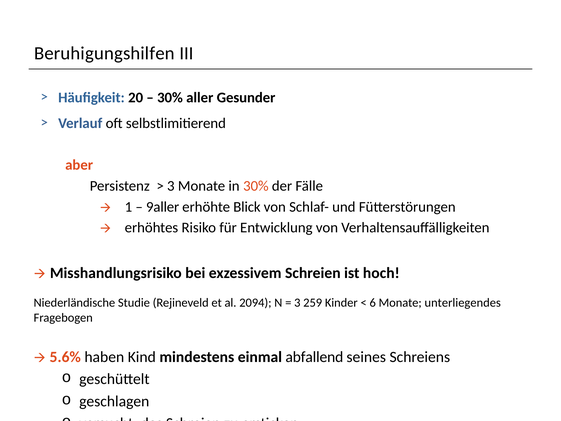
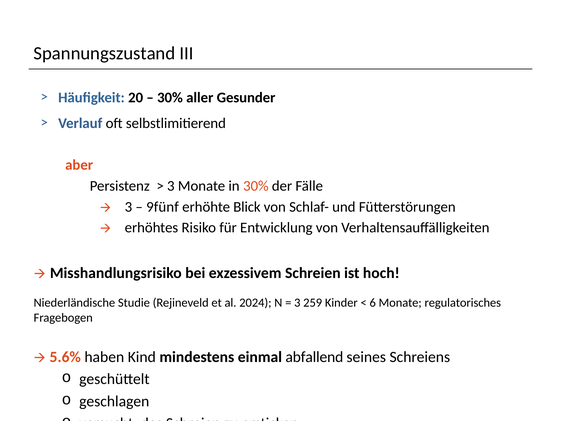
Beruhigungshilfen: Beruhigungshilfen -> Spannungszustand
1 at (128, 207): 1 -> 3
9aller: 9aller -> 9fünf
2094: 2094 -> 2024
unterliegendes: unterliegendes -> regulatorisches
